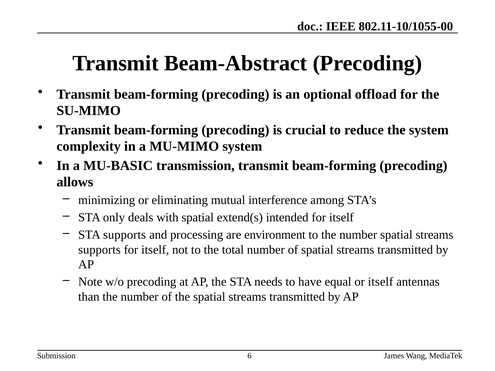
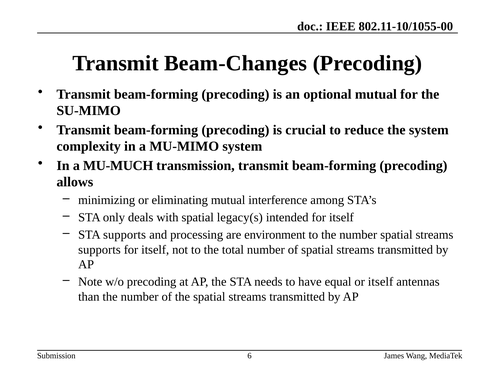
Beam-Abstract: Beam-Abstract -> Beam-Changes
optional offload: offload -> mutual
MU-BASIC: MU-BASIC -> MU-MUCH
extend(s: extend(s -> legacy(s
